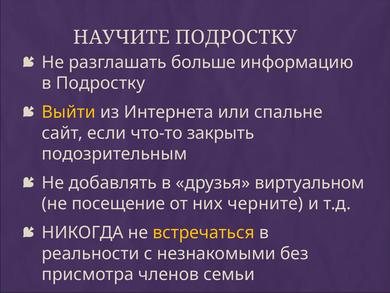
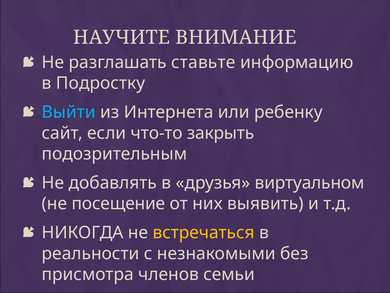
НАУЧИТЕ ПОДРОСТКУ: ПОДРОСТКУ -> ВНИМАНИЕ
больше: больше -> ставьте
Выйти colour: yellow -> light blue
спальне: спальне -> ребенку
черните: черните -> выявить
